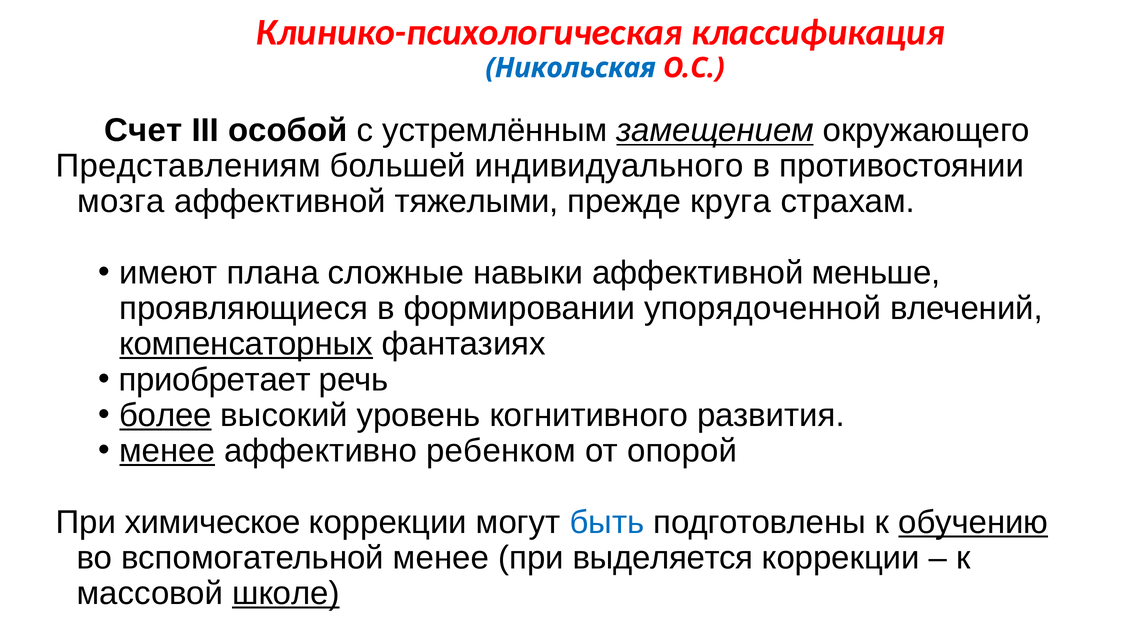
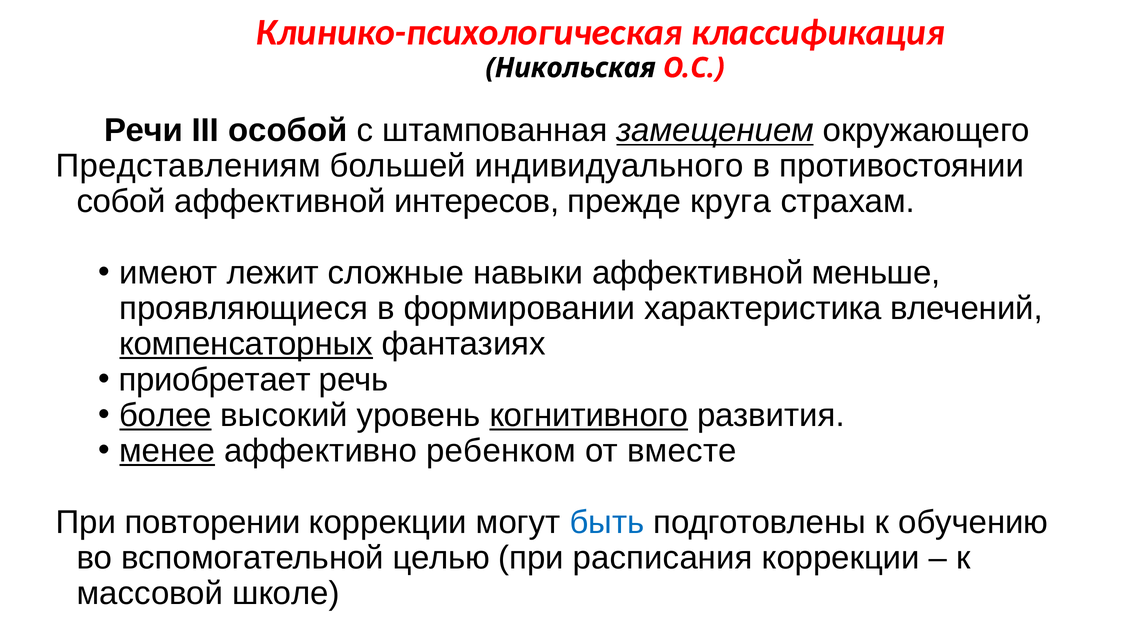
Никольская colour: blue -> black
Счет: Счет -> Речи
устремлённым: устремлённым -> штампованная
мозга: мозга -> собой
тяжелыми: тяжелыми -> интересов
плана: плана -> лежит
упорядоченной: упорядоченной -> характеристика
когнитивного underline: none -> present
опорой: опорой -> вместе
химическое: химическое -> повторении
обучению underline: present -> none
вспомогательной менее: менее -> целью
выделяется: выделяется -> расписания
школе underline: present -> none
